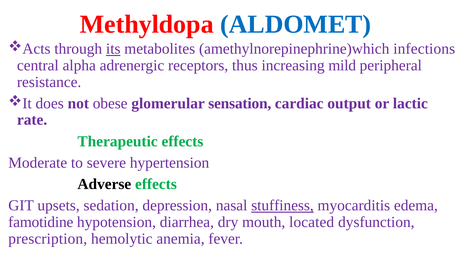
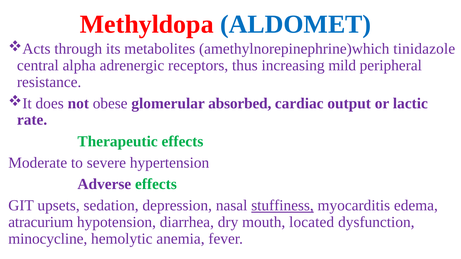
its underline: present -> none
infections: infections -> tinidazole
sensation: sensation -> absorbed
Adverse colour: black -> purple
famotidine: famotidine -> atracurium
prescription: prescription -> minocycline
